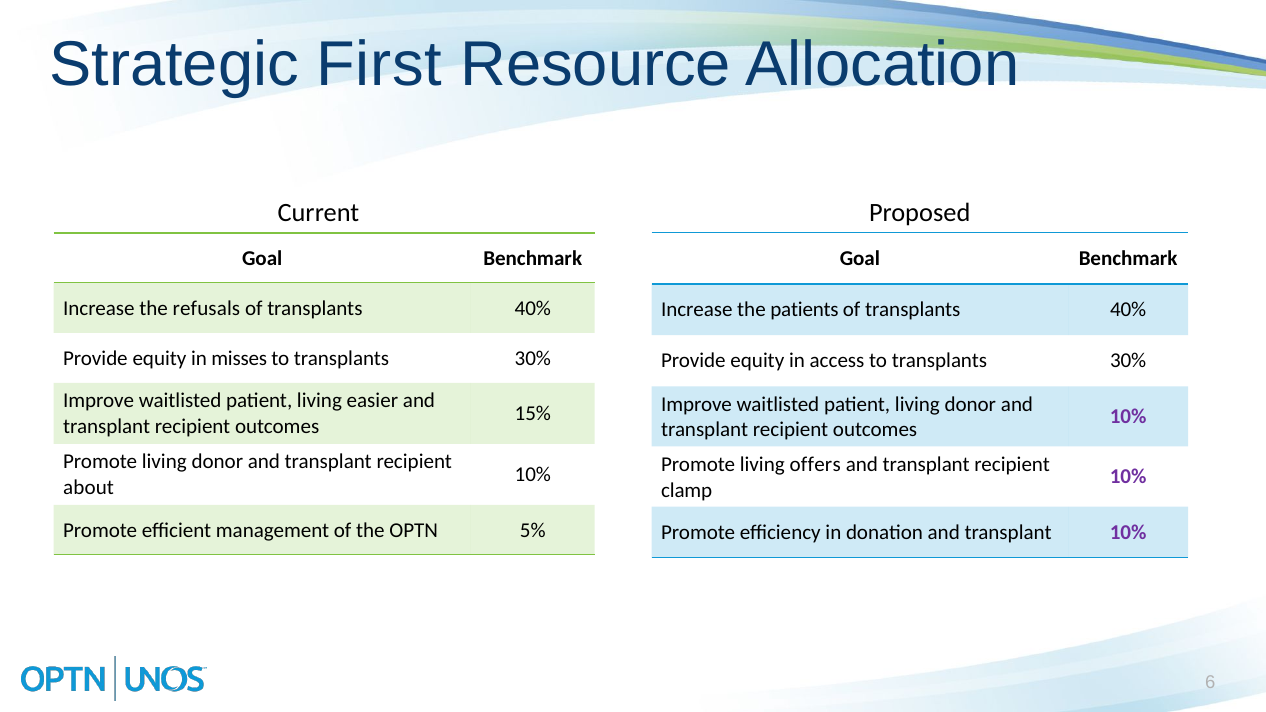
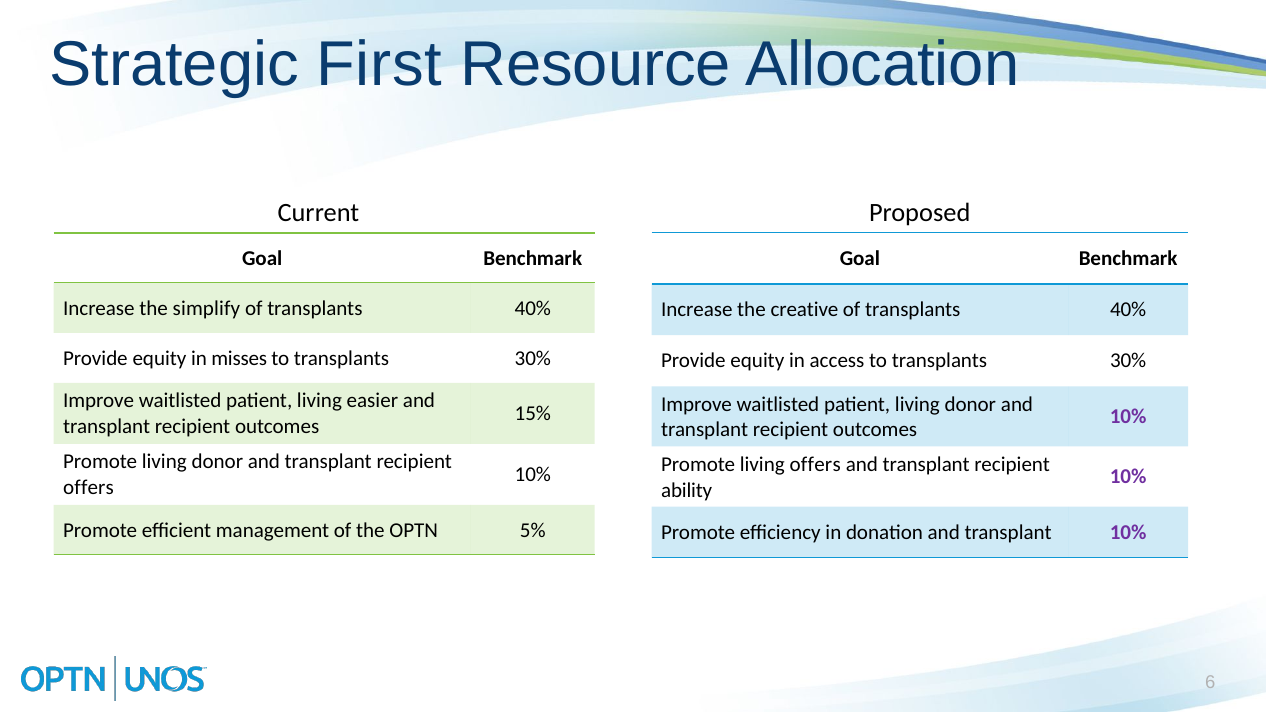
refusals: refusals -> simplify
patients: patients -> creative
about at (89, 488): about -> offers
clamp: clamp -> ability
